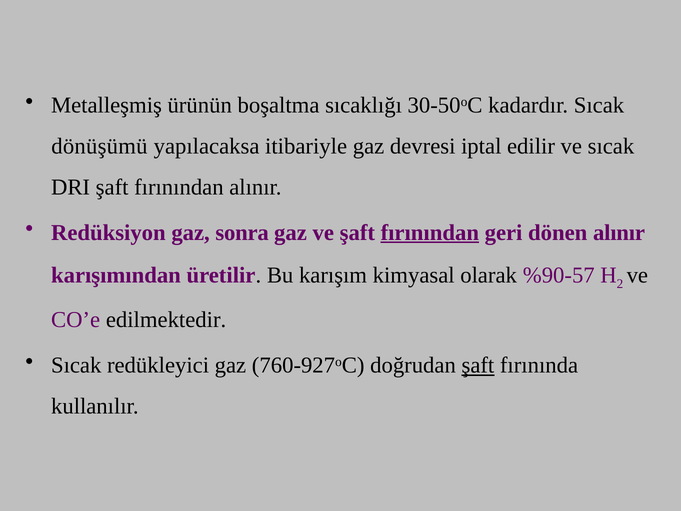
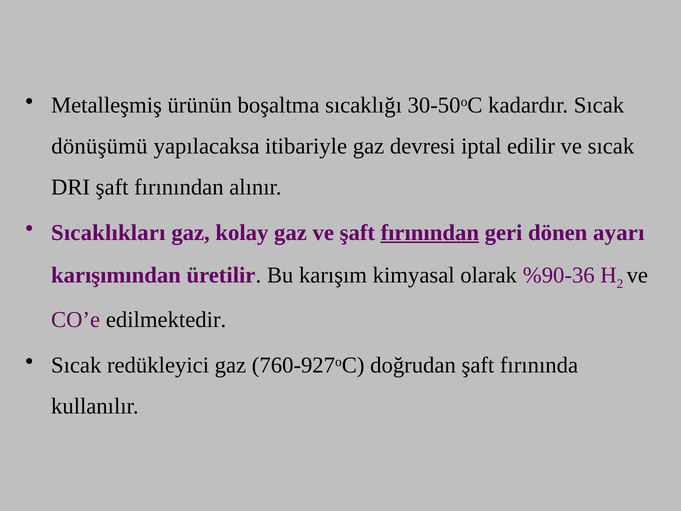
Redüksiyon: Redüksiyon -> Sıcaklıkları
sonra: sonra -> kolay
dönen alınır: alınır -> ayarı
%90-57: %90-57 -> %90-36
şaft at (478, 365) underline: present -> none
